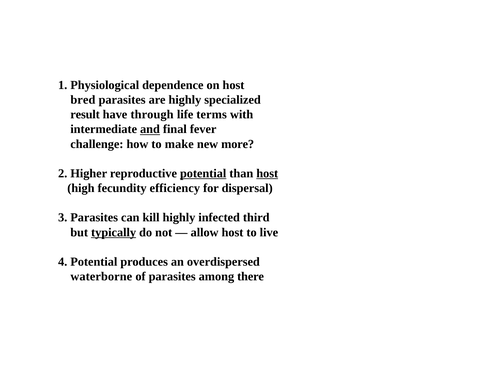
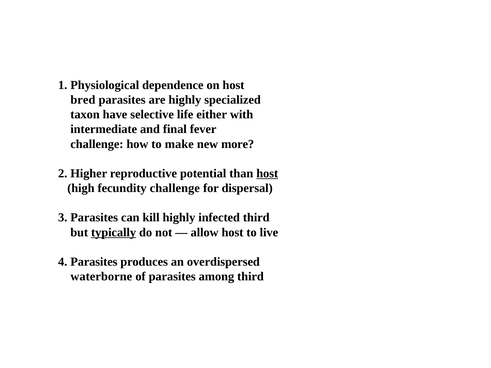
result: result -> taxon
through: through -> selective
terms: terms -> either
and underline: present -> none
potential at (203, 174) underline: present -> none
fecundity efficiency: efficiency -> challenge
4 Potential: Potential -> Parasites
among there: there -> third
